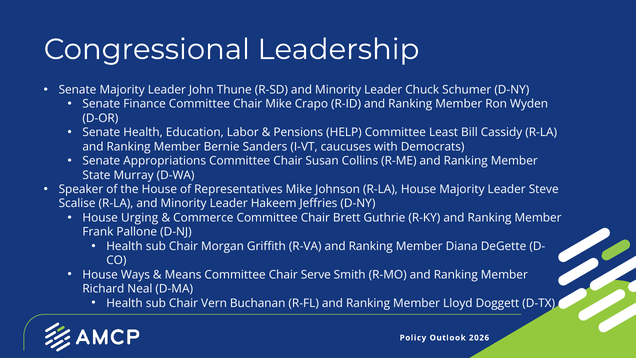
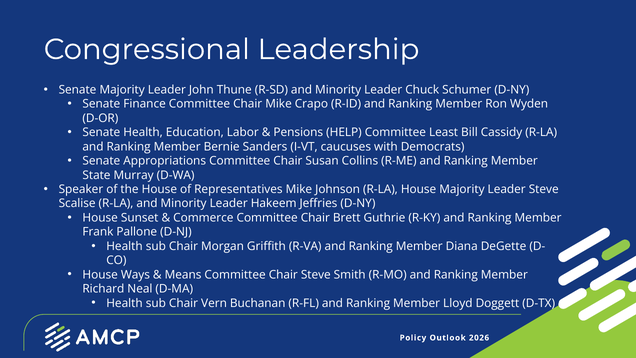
Urging: Urging -> Sunset
Chair Serve: Serve -> Steve
